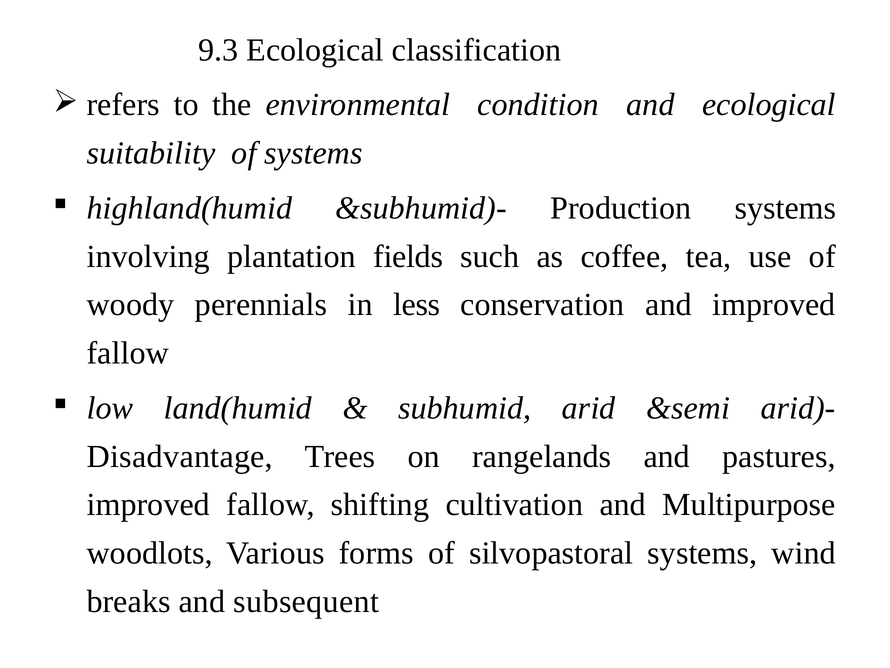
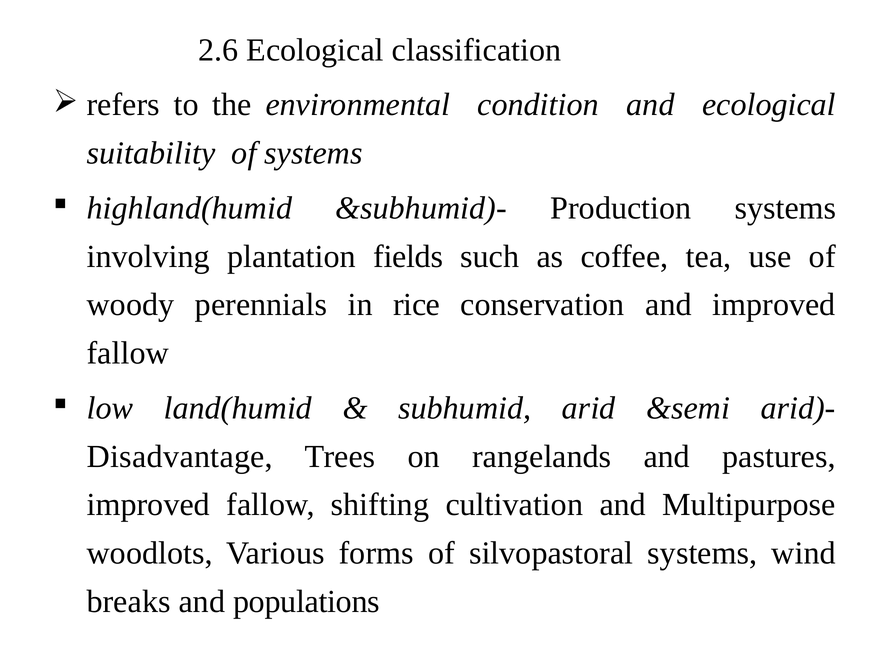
9.3: 9.3 -> 2.6
less: less -> rice
subsequent: subsequent -> populations
